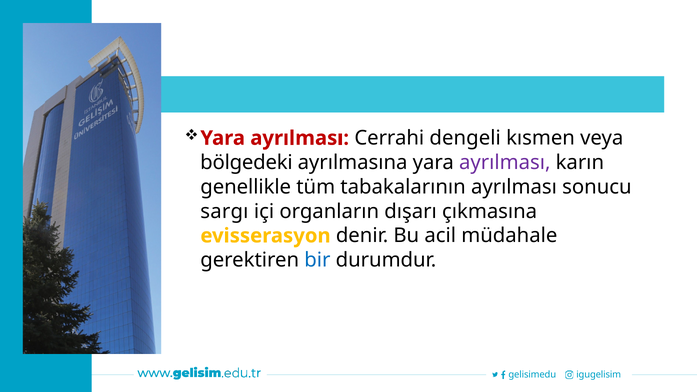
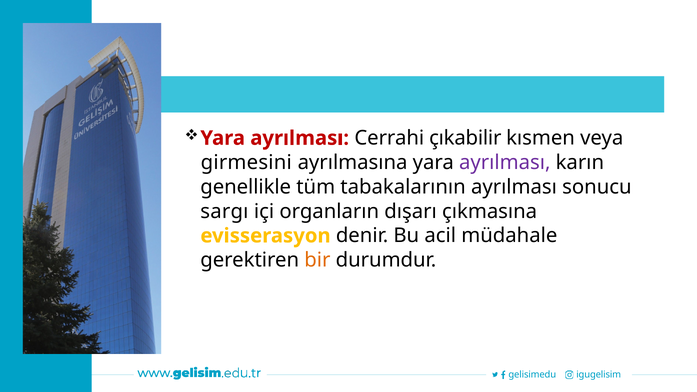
dengeli: dengeli -> çıkabilir
bölgedeki: bölgedeki -> girmesini
bir colour: blue -> orange
